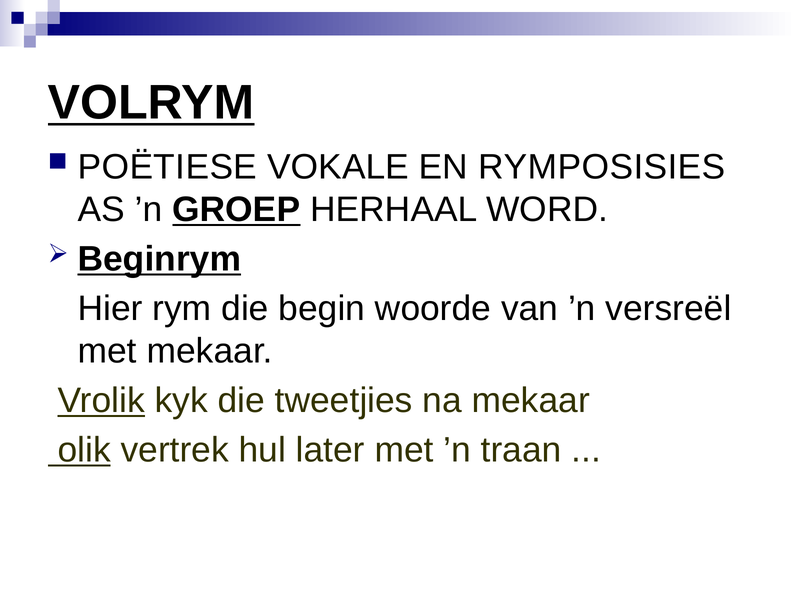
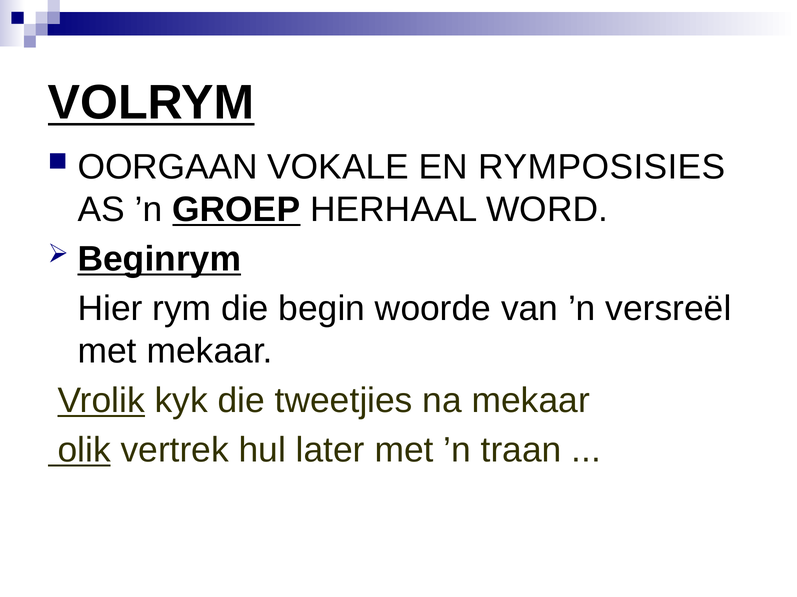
POËTIESE: POËTIESE -> OORGAAN
